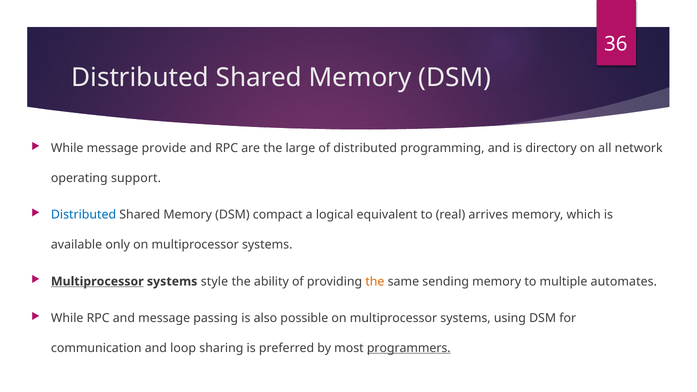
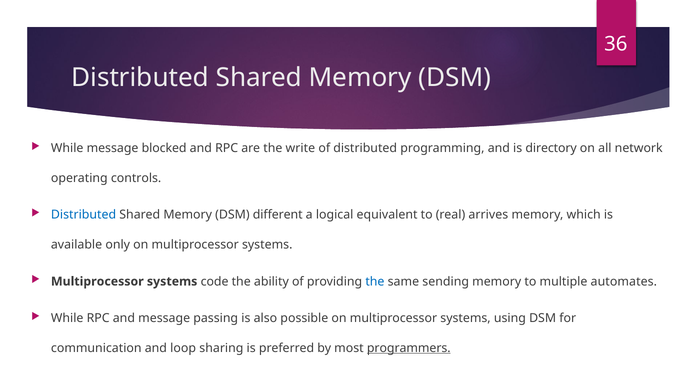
provide: provide -> blocked
large: large -> write
support: support -> controls
compact: compact -> different
Multiprocessor at (97, 281) underline: present -> none
style: style -> code
the at (375, 281) colour: orange -> blue
